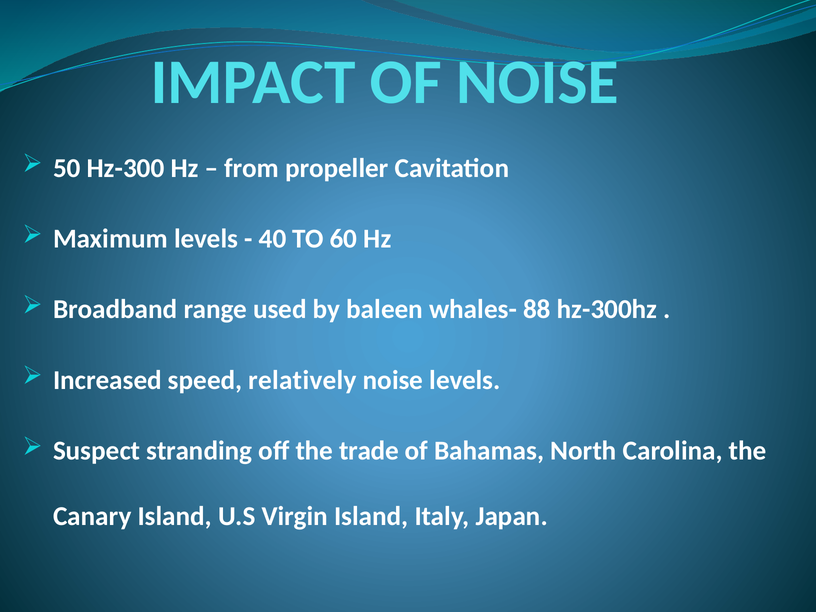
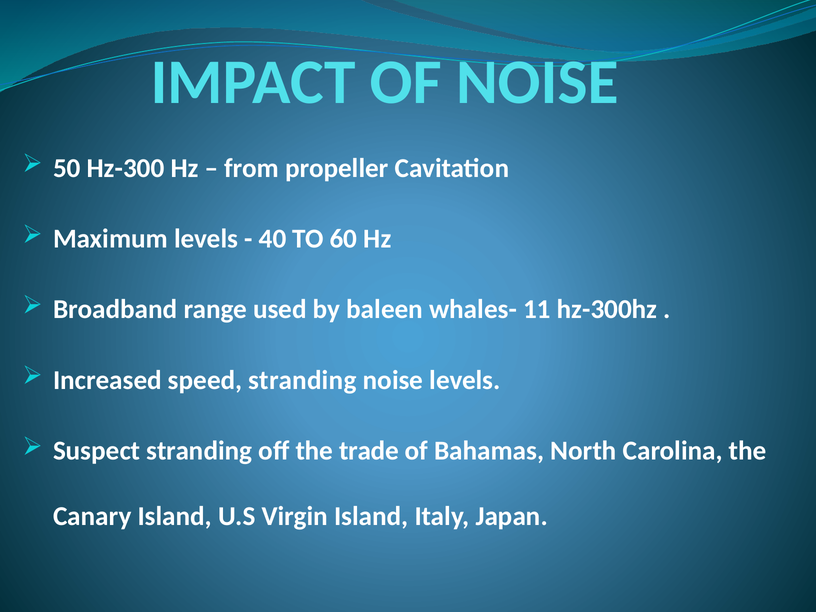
88: 88 -> 11
speed relatively: relatively -> stranding
